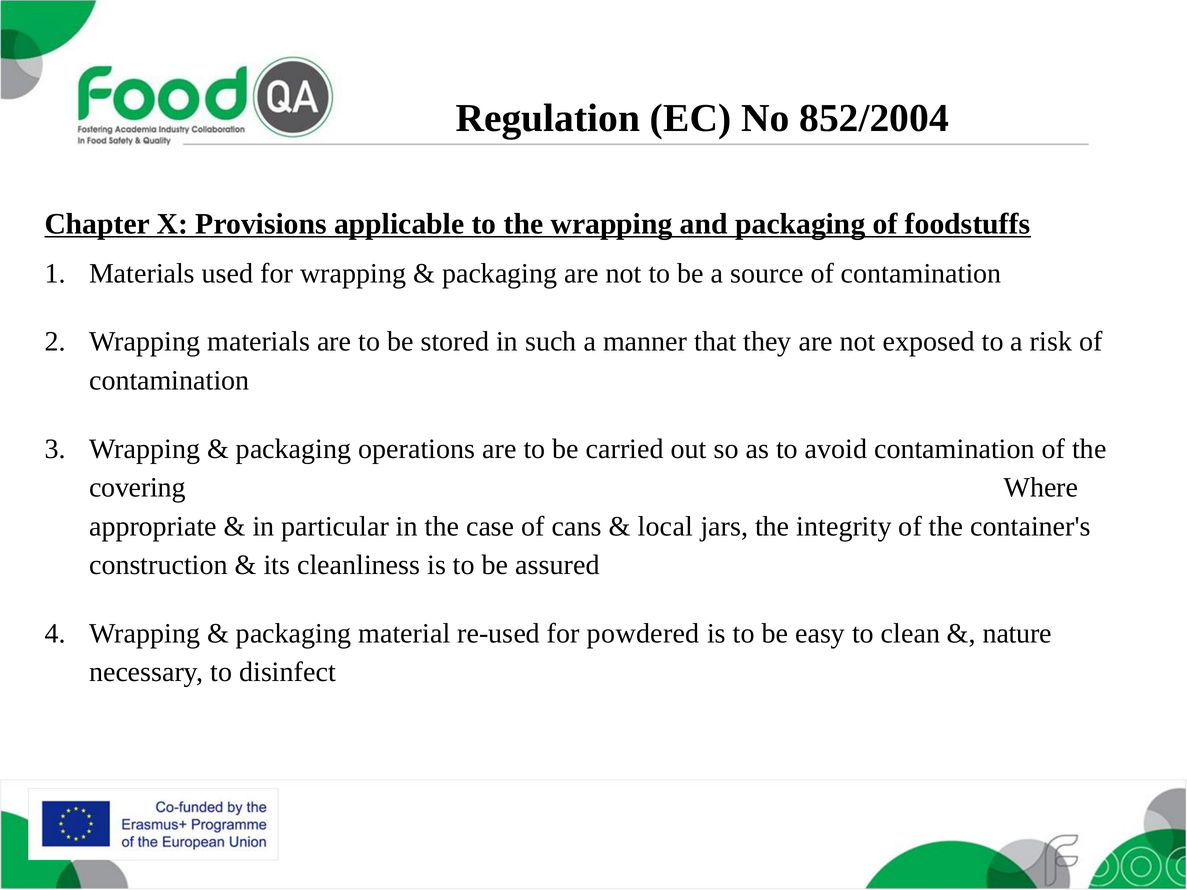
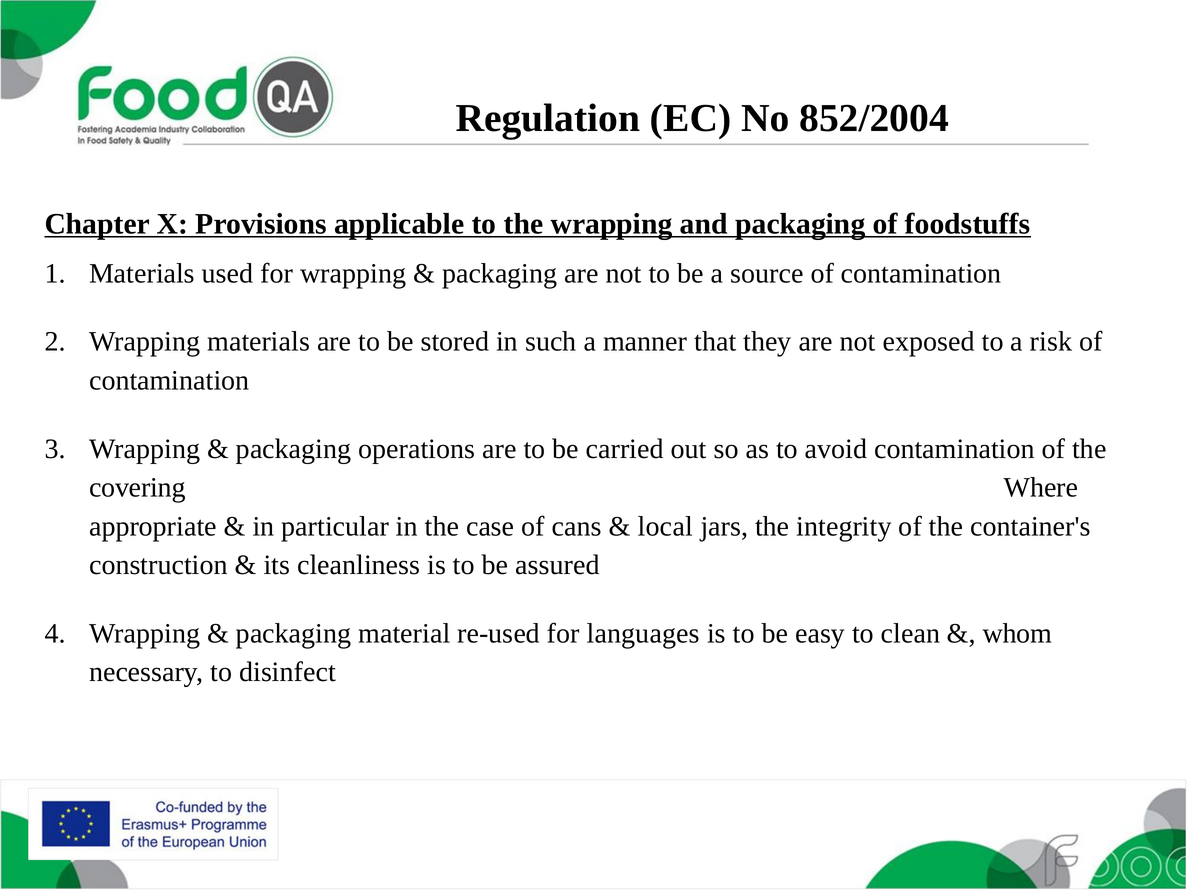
powdered: powdered -> languages
nature: nature -> whom
